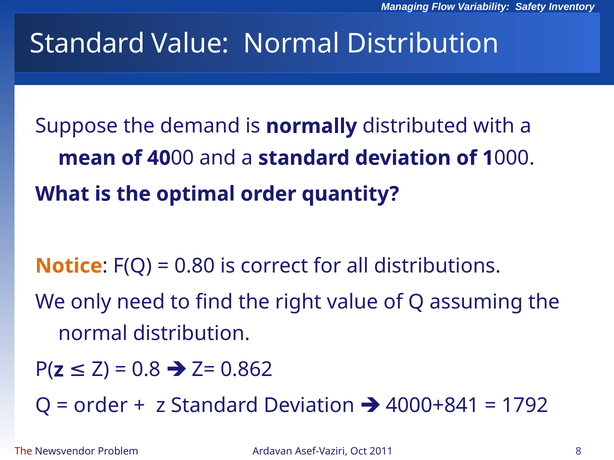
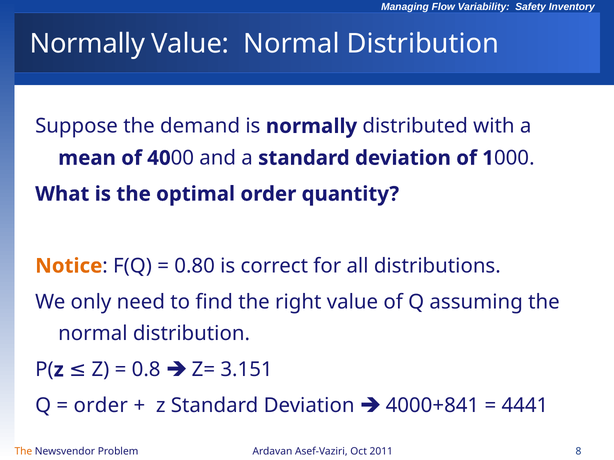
Standard at (87, 44): Standard -> Normally
0.862: 0.862 -> 3.151
1792: 1792 -> 4441
The at (23, 452) colour: red -> orange
